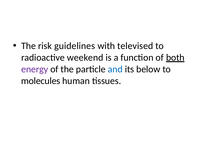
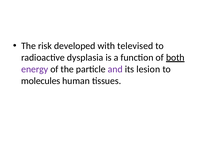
guidelines: guidelines -> developed
weekend: weekend -> dysplasia
and colour: blue -> purple
below: below -> lesion
